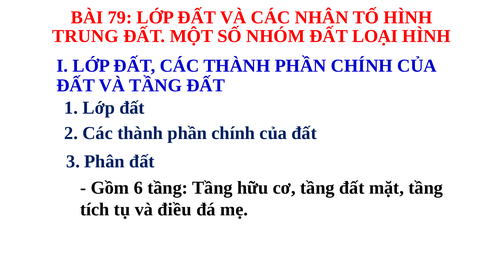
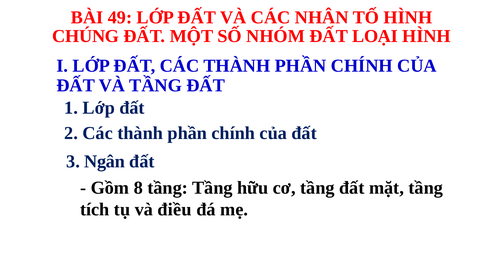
79: 79 -> 49
TRUNG: TRUNG -> CHÚNG
Phân: Phân -> Ngân
6: 6 -> 8
